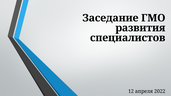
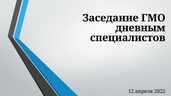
развития: развития -> дневным
